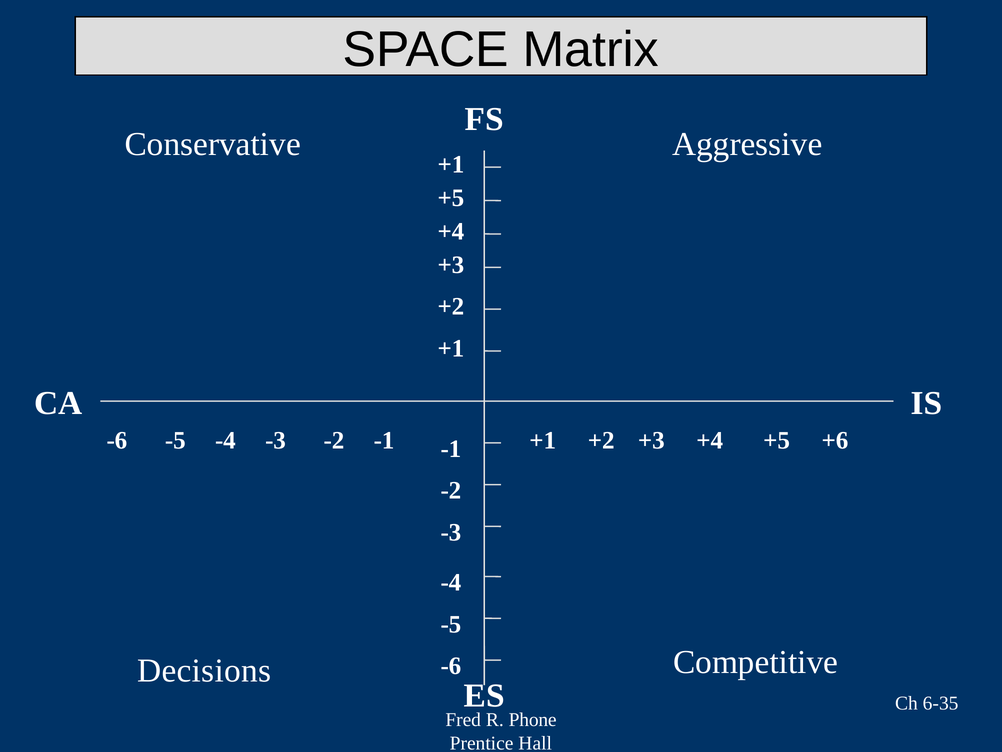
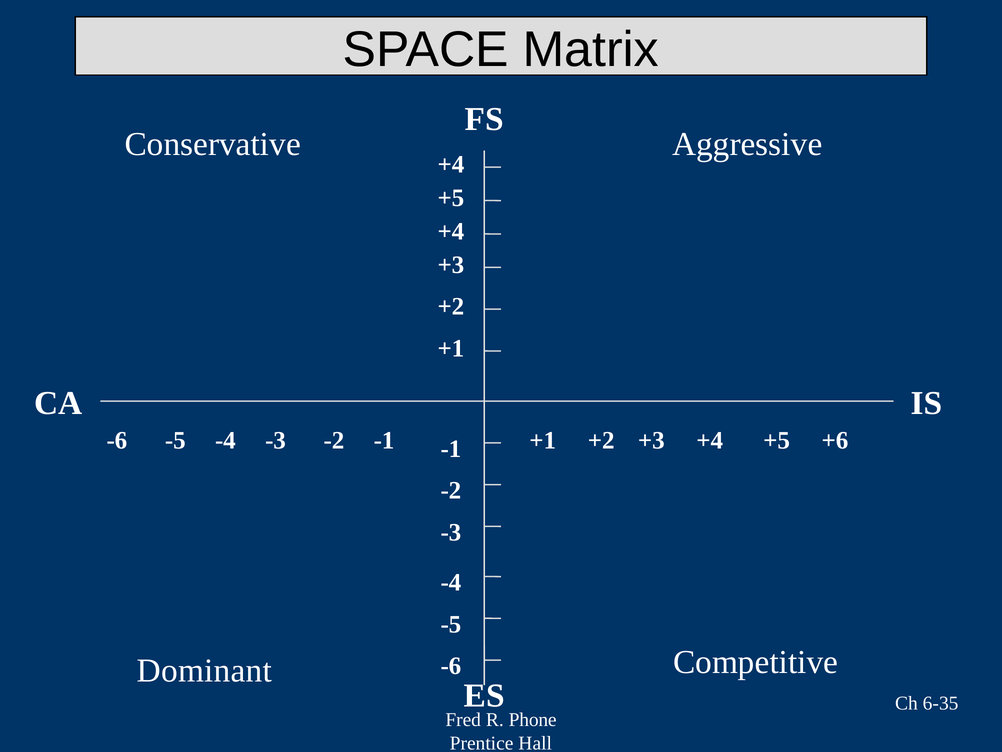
+1 at (451, 165): +1 -> +4
Decisions: Decisions -> Dominant
